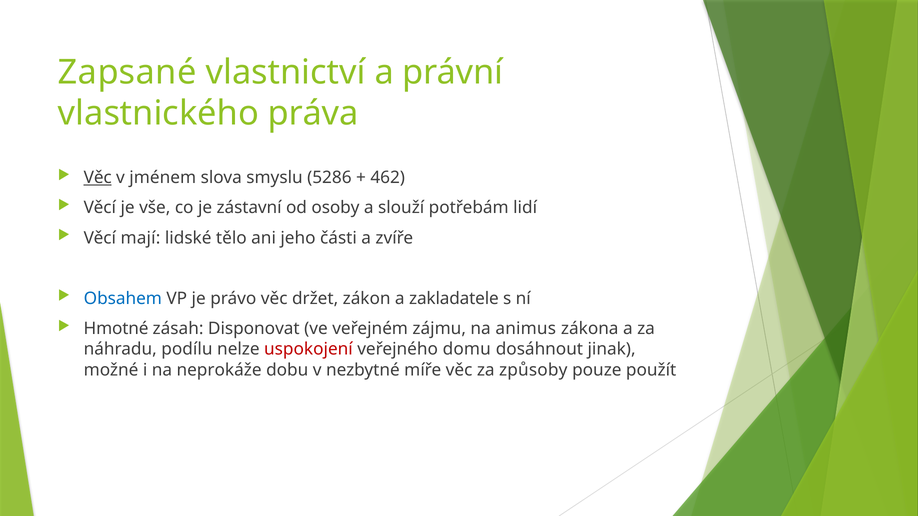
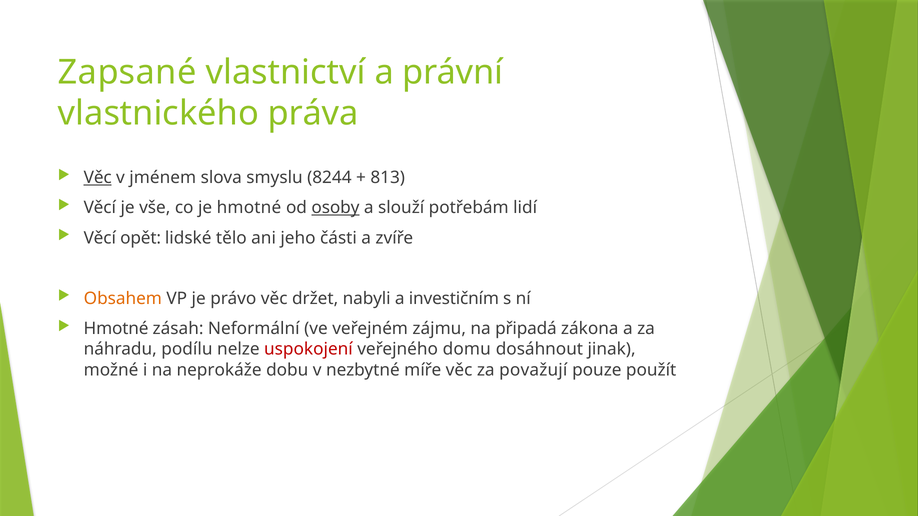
5286: 5286 -> 8244
462: 462 -> 813
je zástavní: zástavní -> hmotné
osoby underline: none -> present
mají: mají -> opět
Obsahem colour: blue -> orange
zákon: zákon -> nabyli
zakladatele: zakladatele -> investičním
Disponovat: Disponovat -> Neformální
animus: animus -> připadá
způsoby: způsoby -> považují
